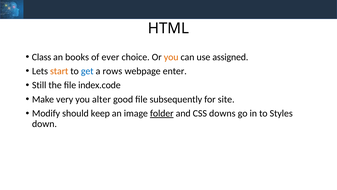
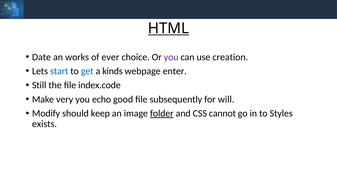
HTML underline: none -> present
Class: Class -> Date
books: books -> works
you at (171, 57) colour: orange -> purple
assigned: assigned -> creation
start colour: orange -> blue
rows: rows -> kinds
alter: alter -> echo
site: site -> will
downs: downs -> cannot
down: down -> exists
